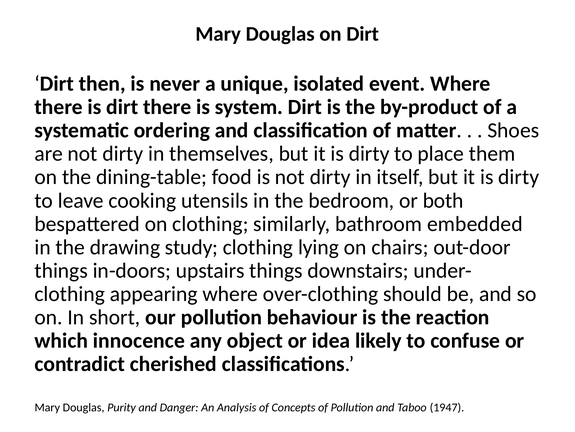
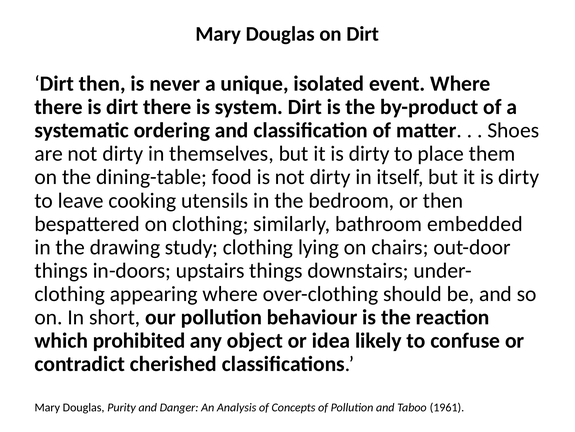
or both: both -> then
innocence: innocence -> prohibited
1947: 1947 -> 1961
